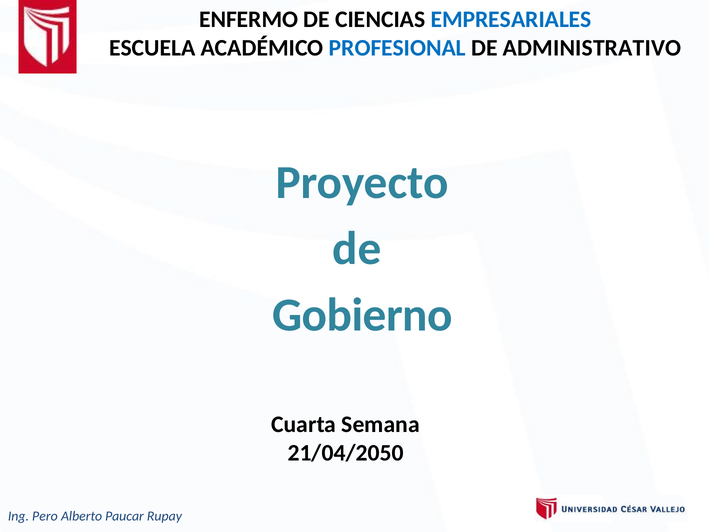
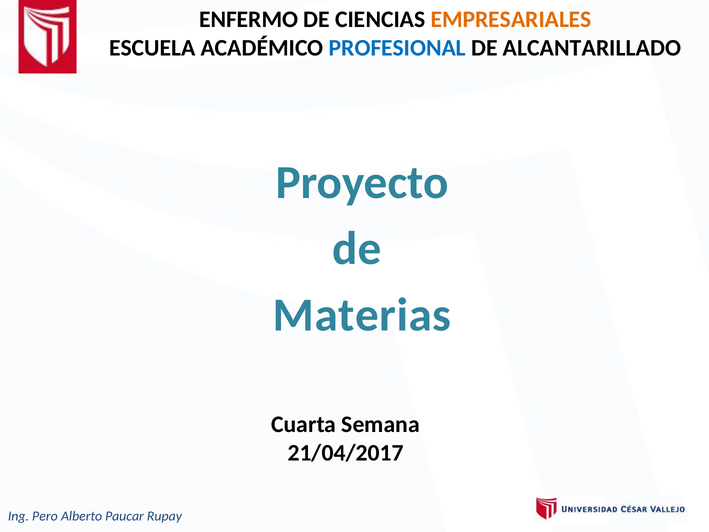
EMPRESARIALES colour: blue -> orange
ADMINISTRATIVO: ADMINISTRATIVO -> ALCANTARILLADO
Gobierno: Gobierno -> Materias
21/04/2050: 21/04/2050 -> 21/04/2017
